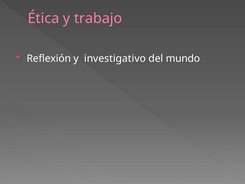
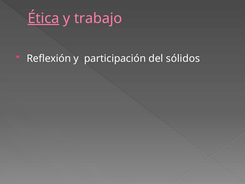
Ética underline: none -> present
investigativo: investigativo -> participación
mundo: mundo -> sólidos
